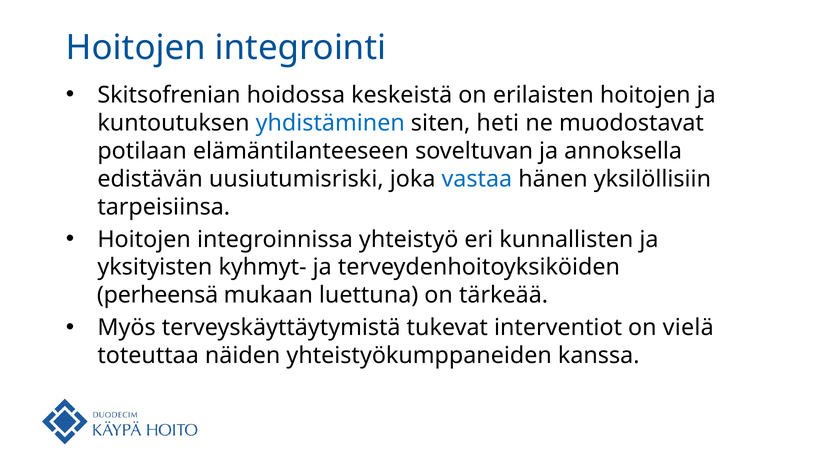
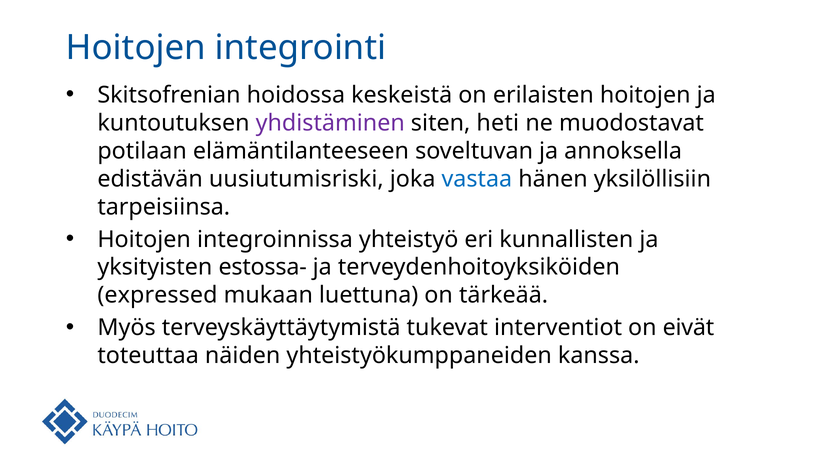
yhdistäminen colour: blue -> purple
kyhmyt-: kyhmyt- -> estossa-
perheensä: perheensä -> expressed
vielä: vielä -> eivät
